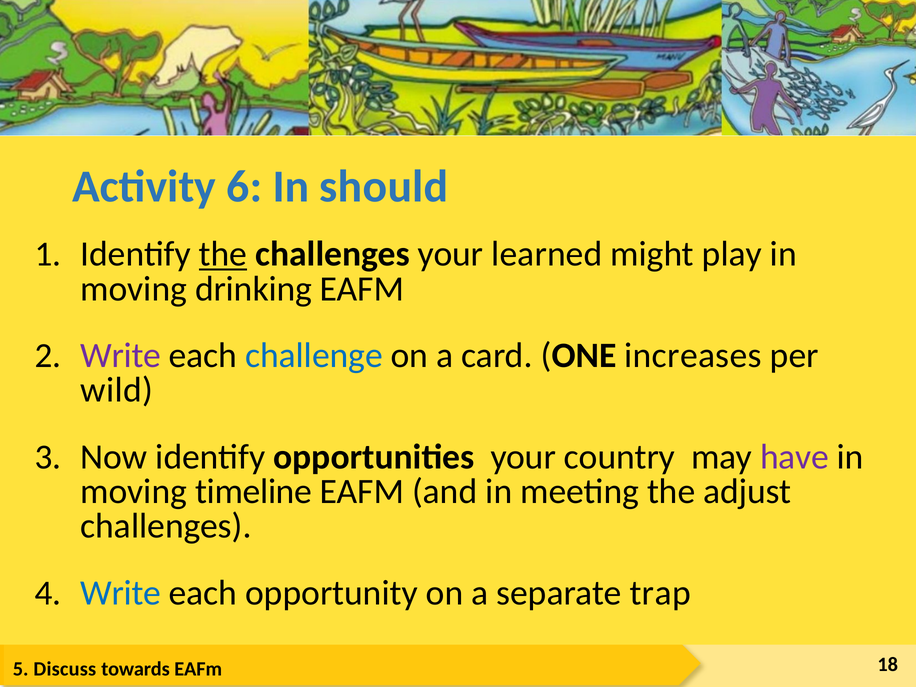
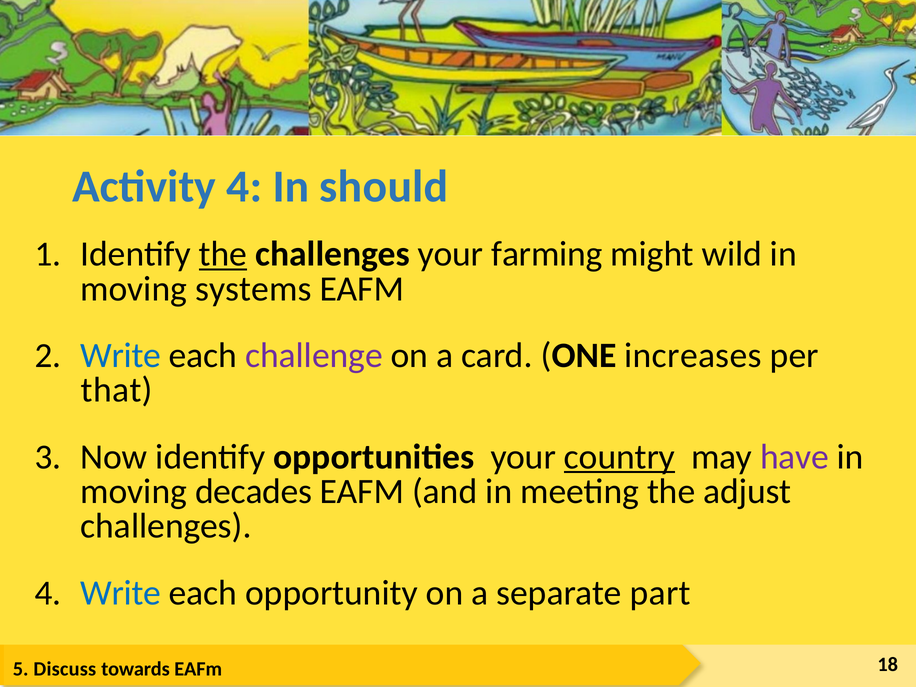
Activity 6: 6 -> 4
learned: learned -> farming
play: play -> wild
drinking: drinking -> systems
Write at (121, 355) colour: purple -> blue
challenge colour: blue -> purple
wild: wild -> that
country underline: none -> present
timeline: timeline -> decades
trap: trap -> part
